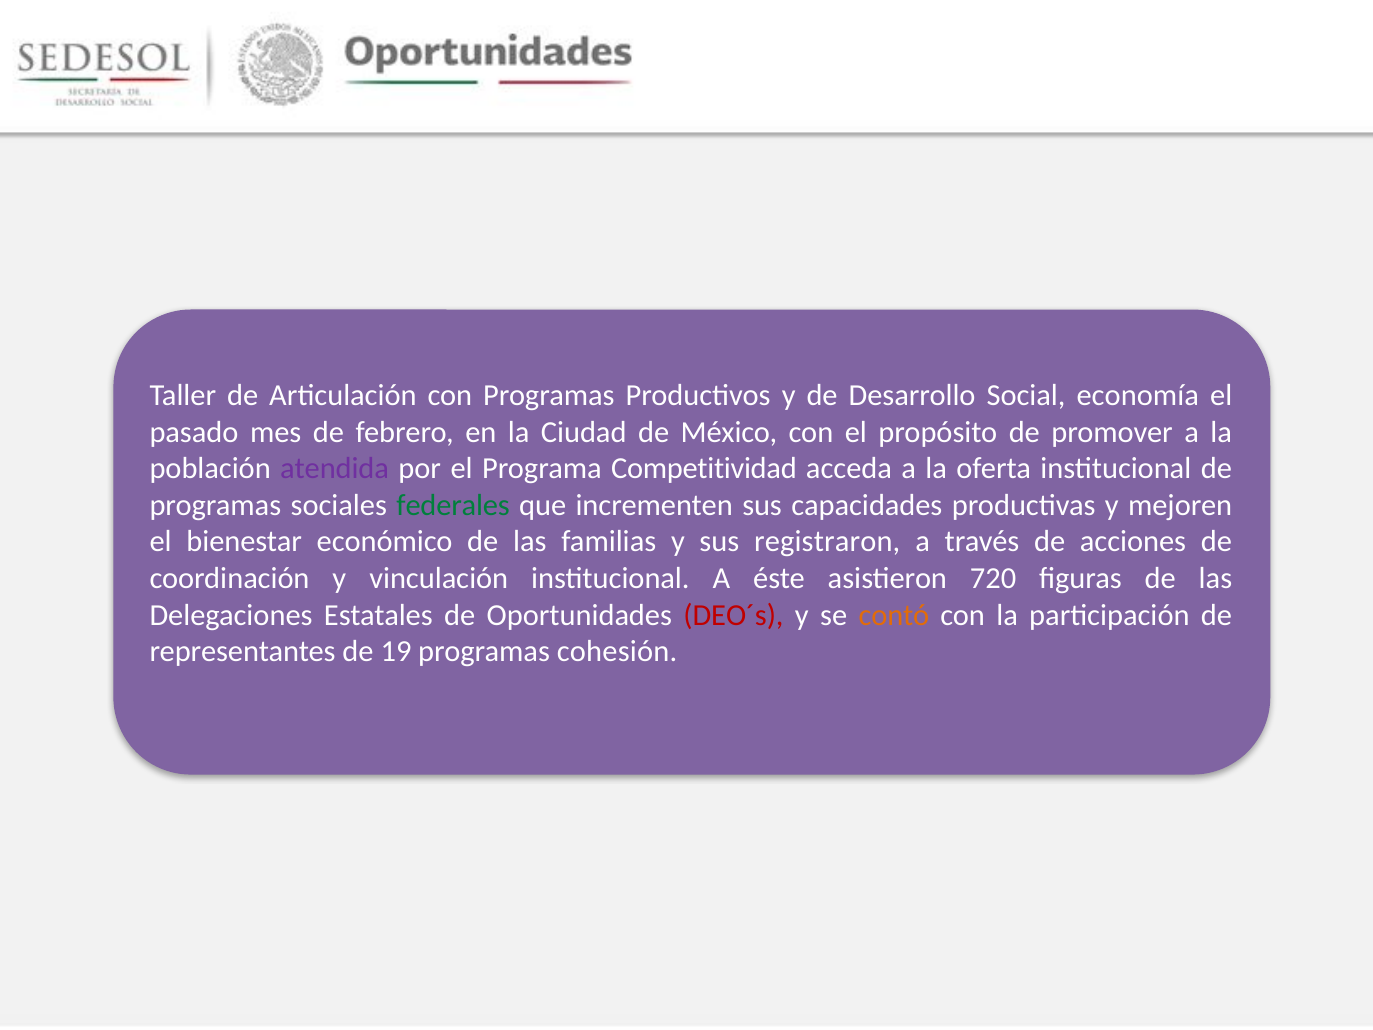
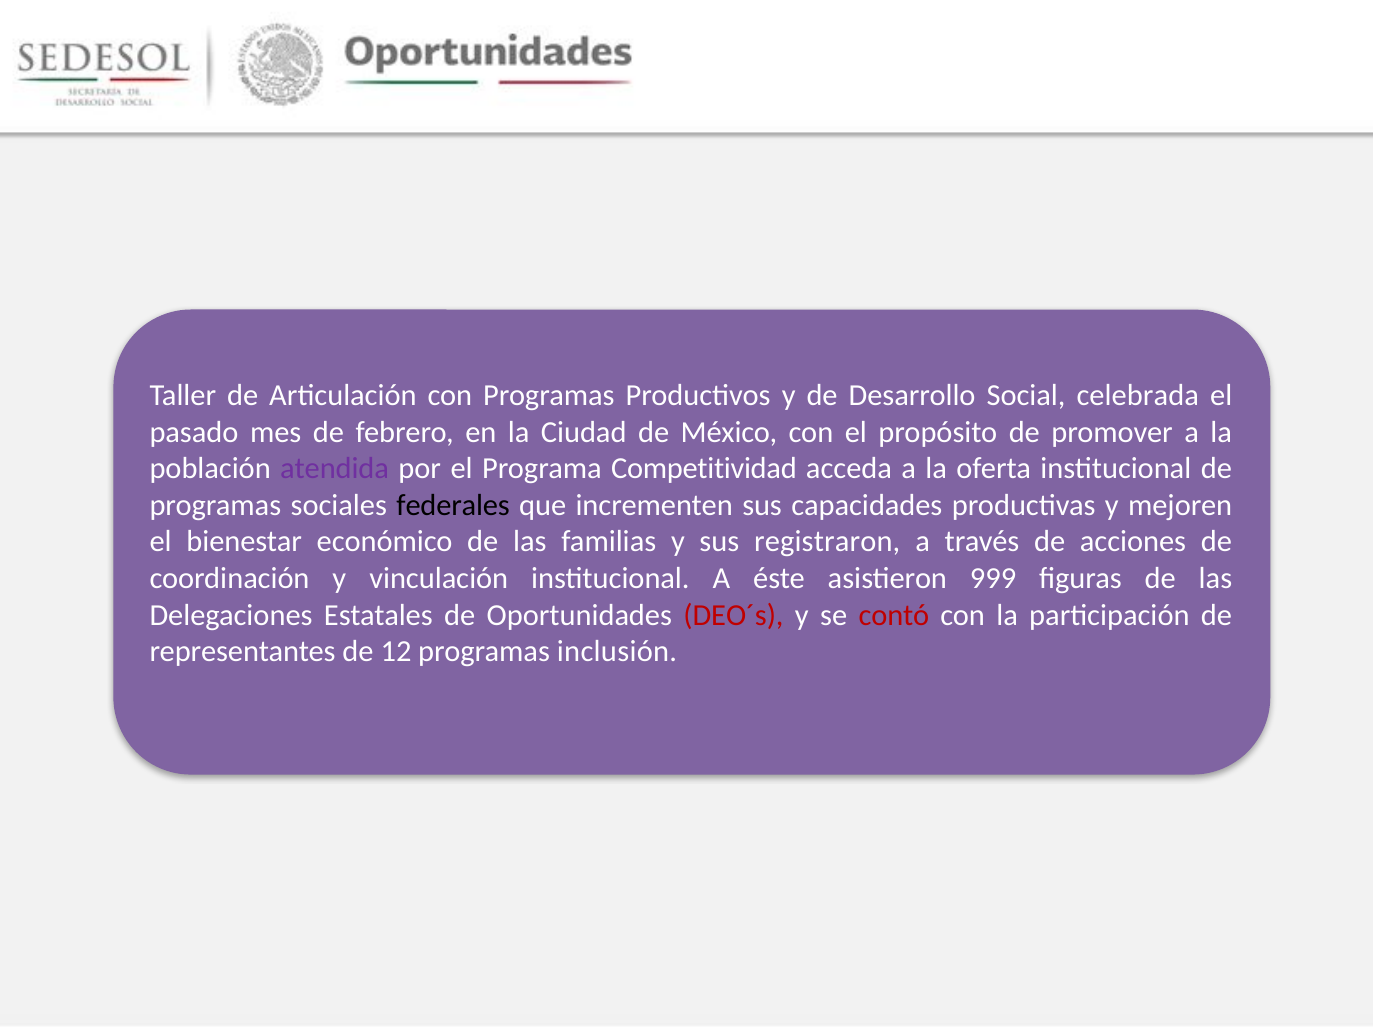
economía: economía -> celebrada
federales colour: green -> black
720: 720 -> 999
contó colour: orange -> red
19: 19 -> 12
cohesión: cohesión -> inclusión
